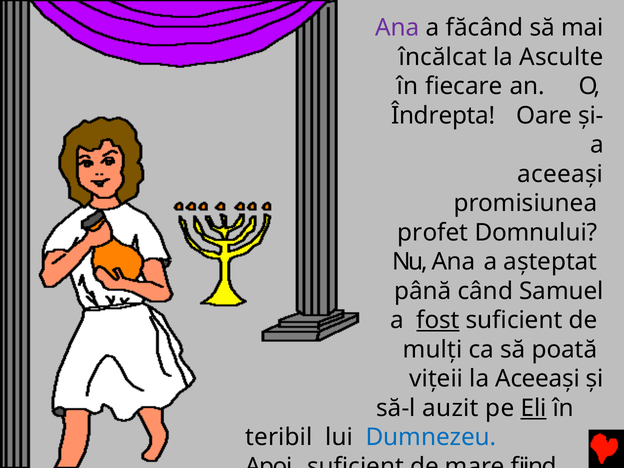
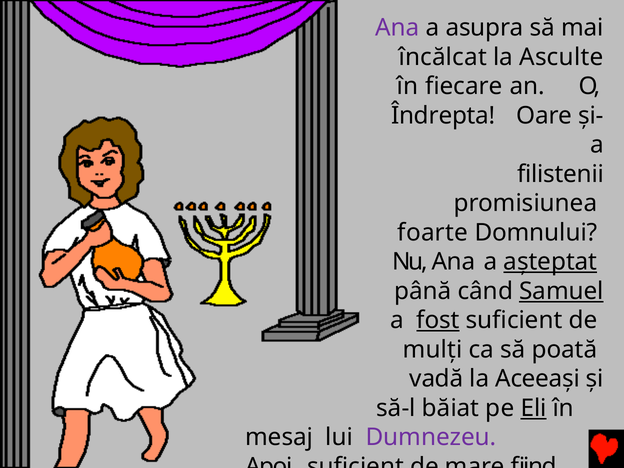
făcând: făcând -> asupra
aceeaşi at (560, 174): aceeaşi -> filistenii
profet: profet -> foarte
aşteptat underline: none -> present
Samuel underline: none -> present
viţeii: viţeii -> vadă
auzit: auzit -> băiat
teribil: teribil -> mesaj
Dumnezeu colour: blue -> purple
